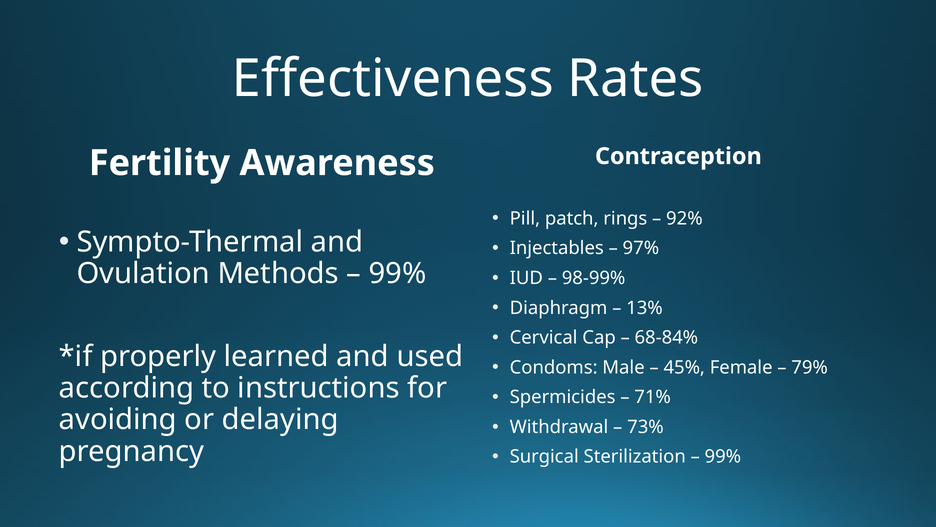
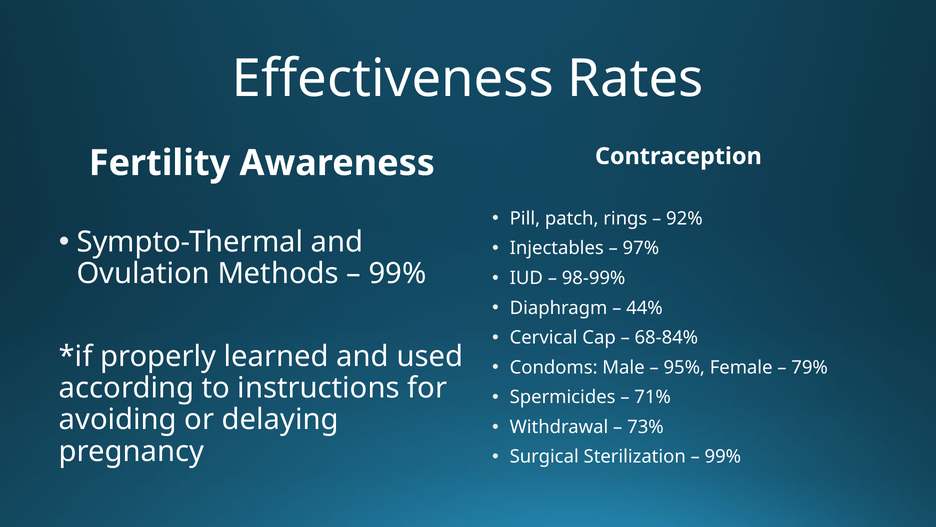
13%: 13% -> 44%
45%: 45% -> 95%
